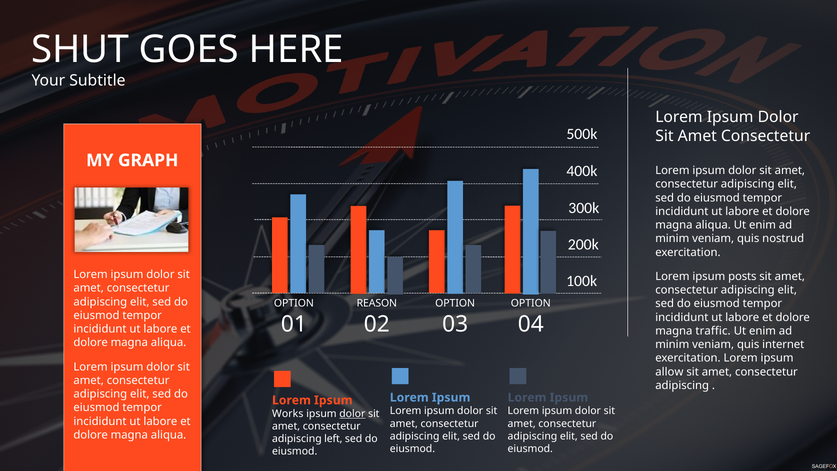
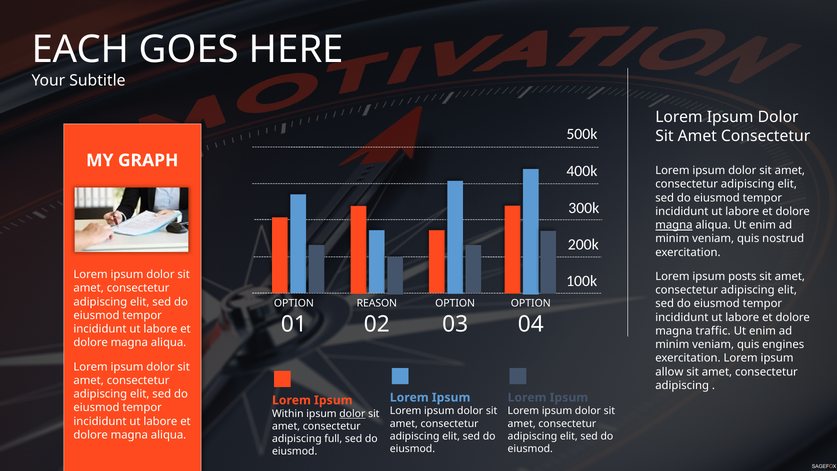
SHUT: SHUT -> EACH
magna at (674, 225) underline: none -> present
internet: internet -> engines
Works: Works -> Within
left: left -> full
